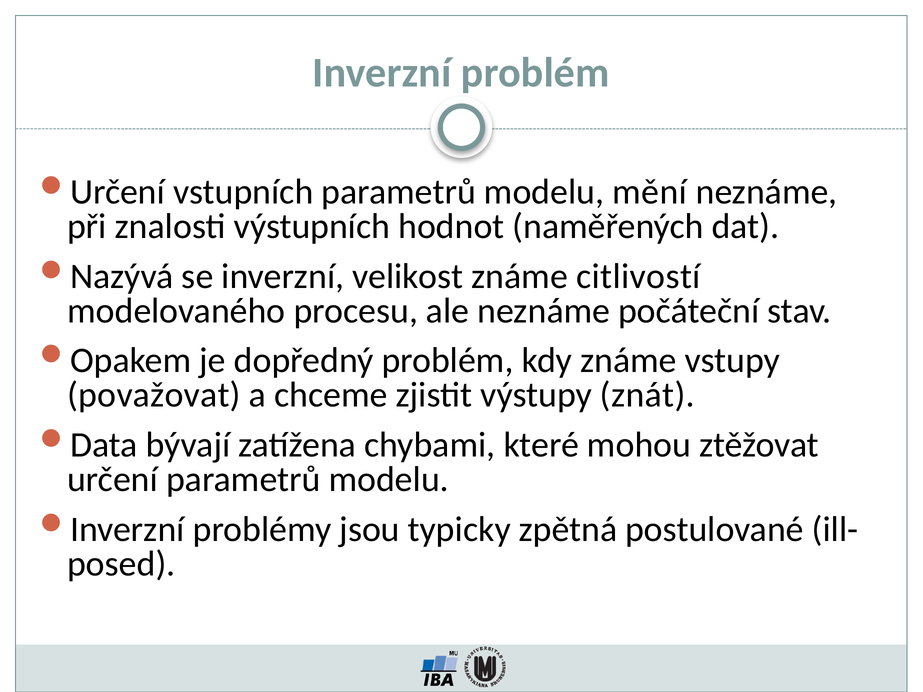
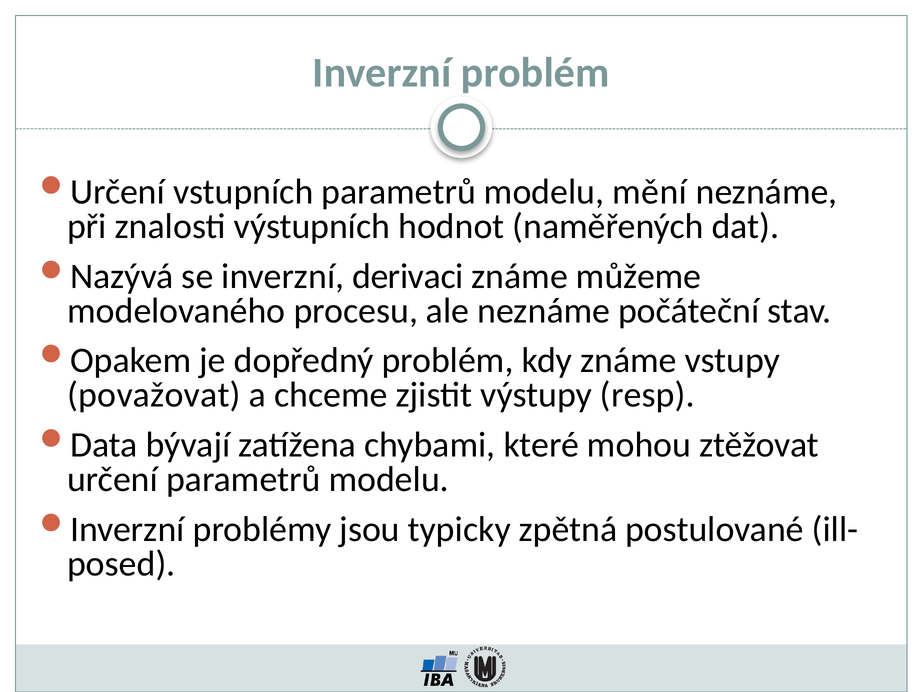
velikost: velikost -> derivaci
citlivostí: citlivostí -> můžeme
znát: znát -> resp
